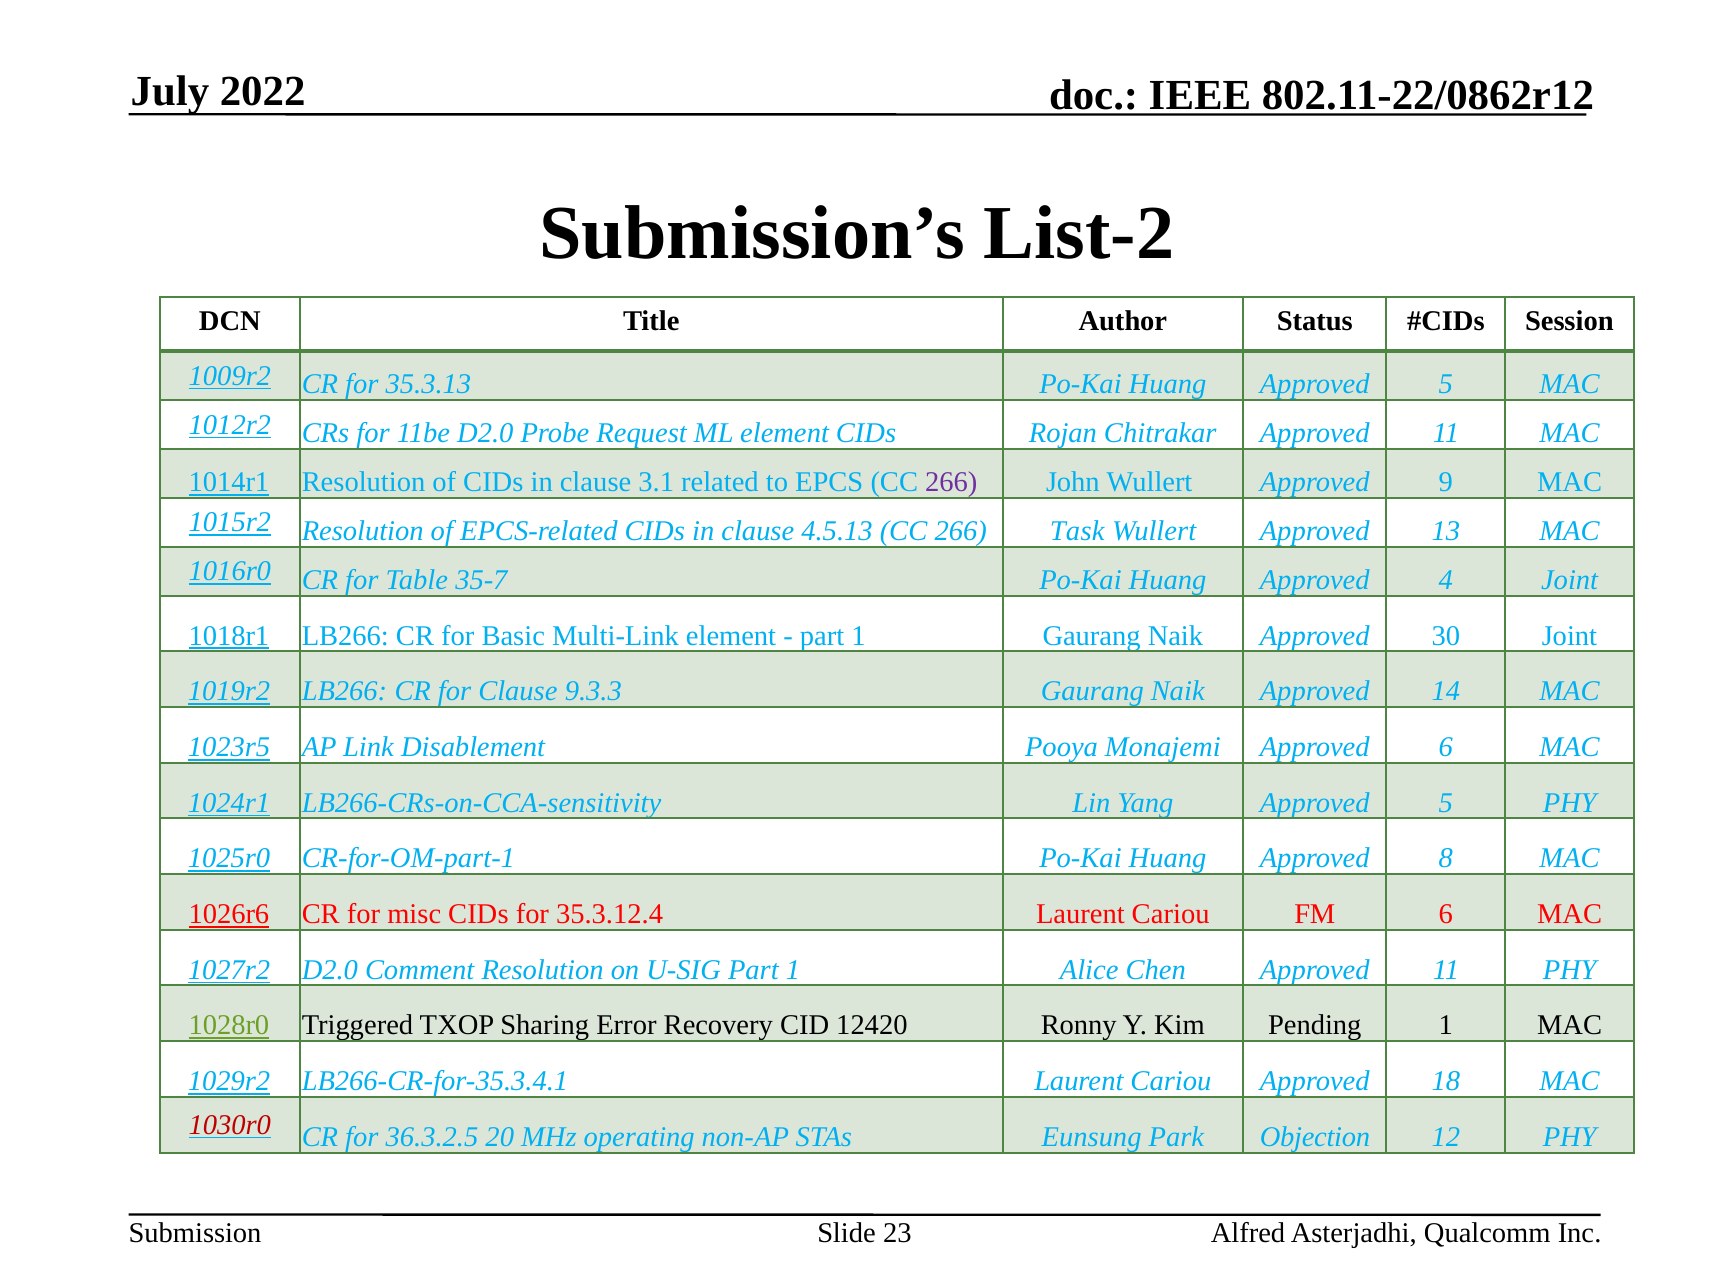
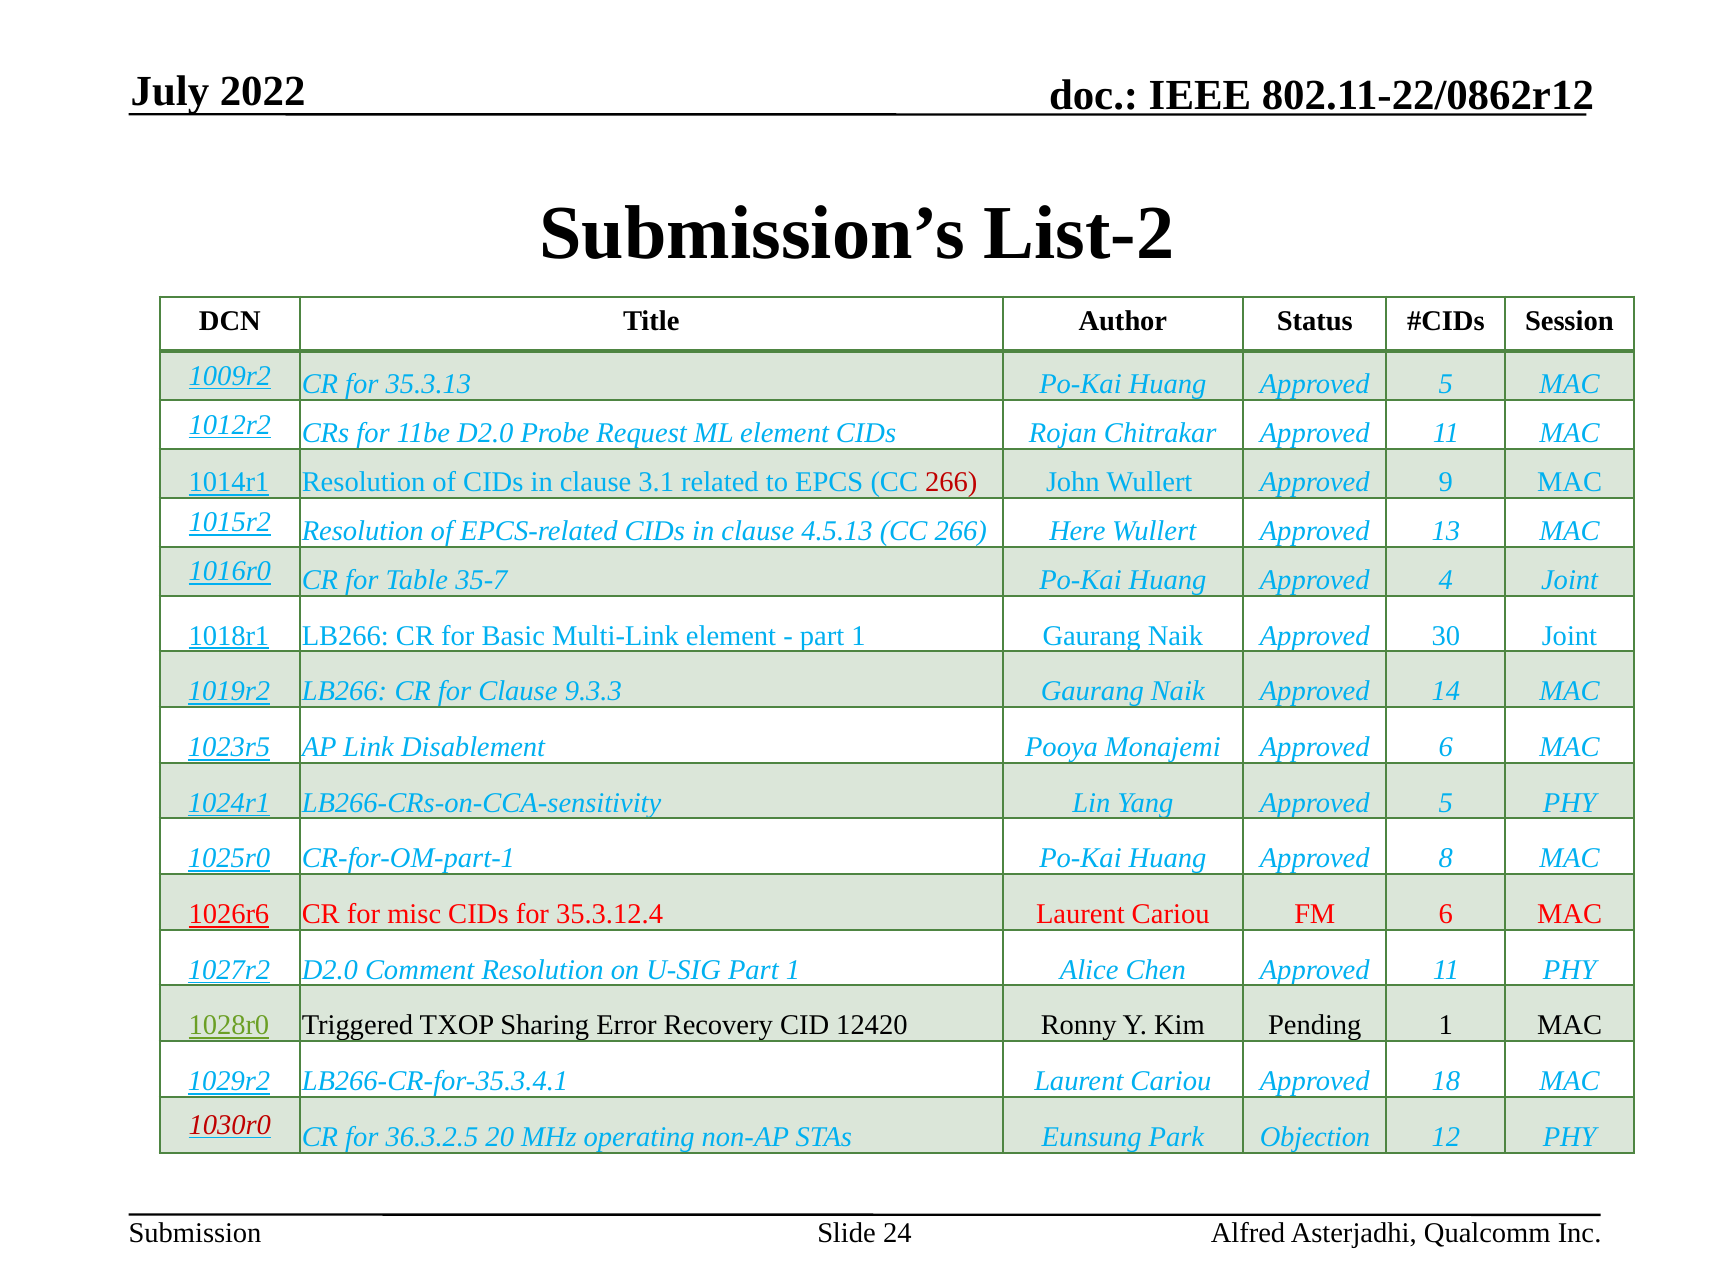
266 at (951, 482) colour: purple -> red
Task: Task -> Here
23: 23 -> 24
